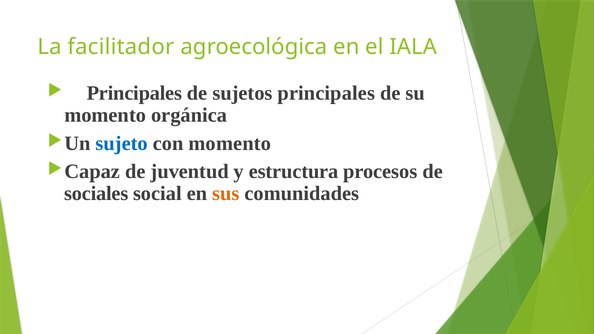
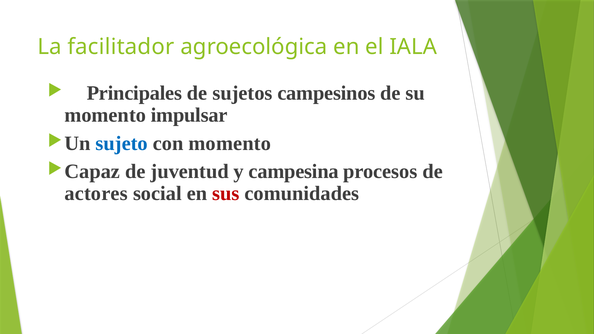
sujetos principales: principales -> campesinos
orgánica: orgánica -> impulsar
estructura: estructura -> campesina
sociales: sociales -> actores
sus colour: orange -> red
